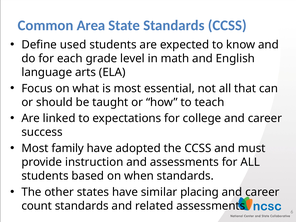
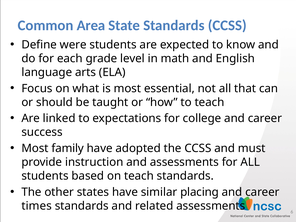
used: used -> were
on when: when -> teach
count: count -> times
